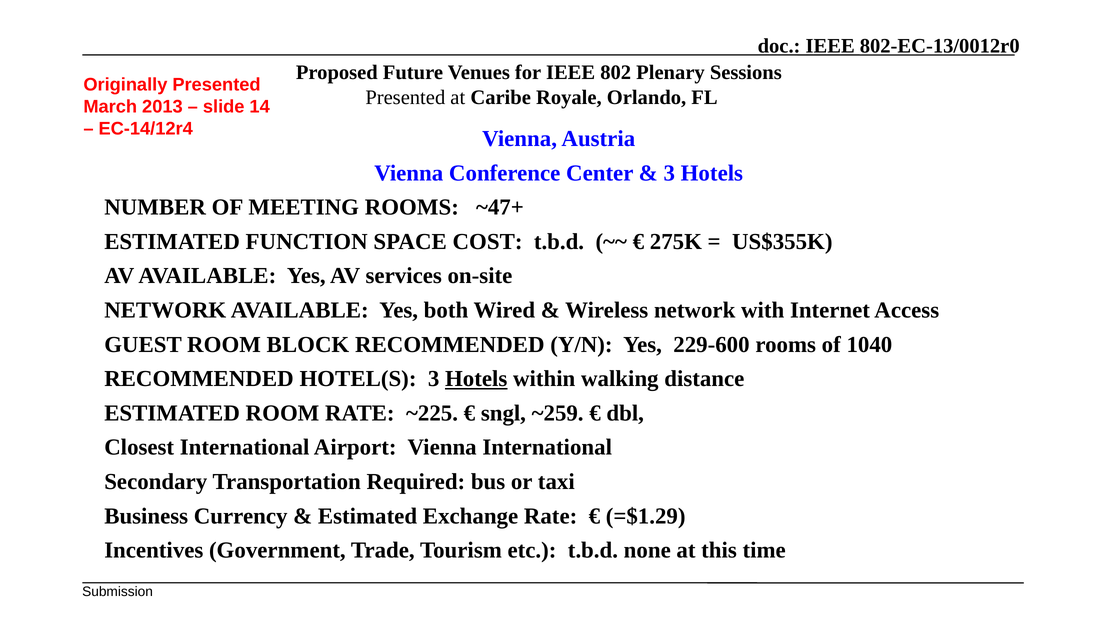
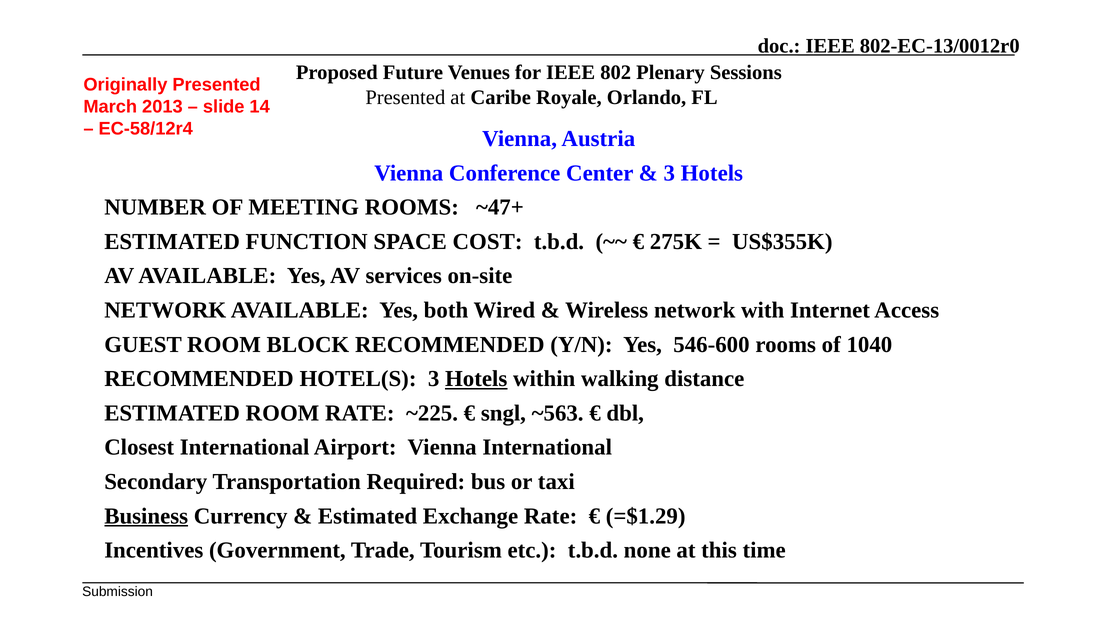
EC-14/12r4: EC-14/12r4 -> EC-58/12r4
229-600: 229-600 -> 546-600
~259: ~259 -> ~563
Business underline: none -> present
